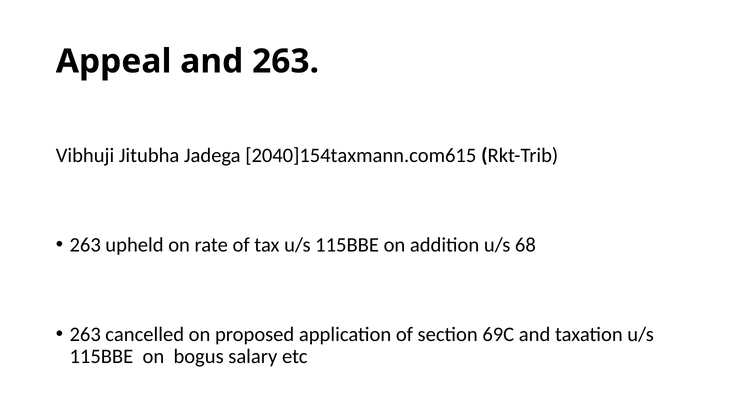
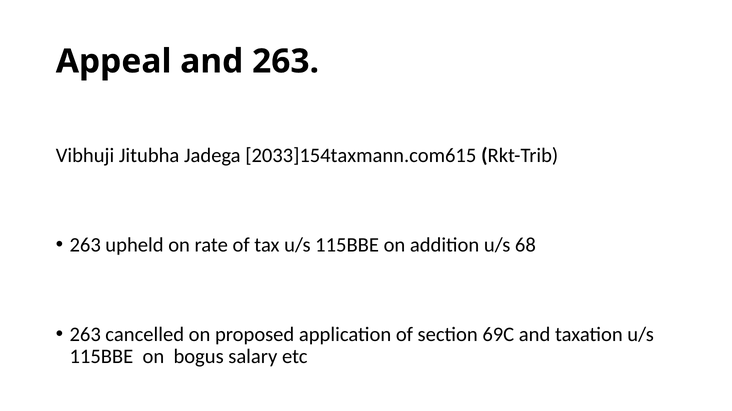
2040]154taxmann.com615: 2040]154taxmann.com615 -> 2033]154taxmann.com615
